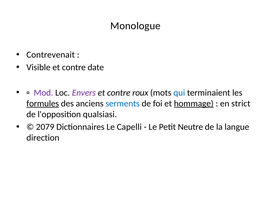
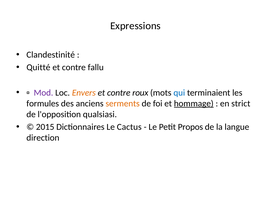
Monologue: Monologue -> Expressions
Contrevenait: Contrevenait -> Clandestinité
Visible: Visible -> Quitté
date: date -> fallu
Envers colour: purple -> orange
formules underline: present -> none
serments colour: blue -> orange
2079: 2079 -> 2015
Capelli: Capelli -> Cactus
Neutre: Neutre -> Propos
